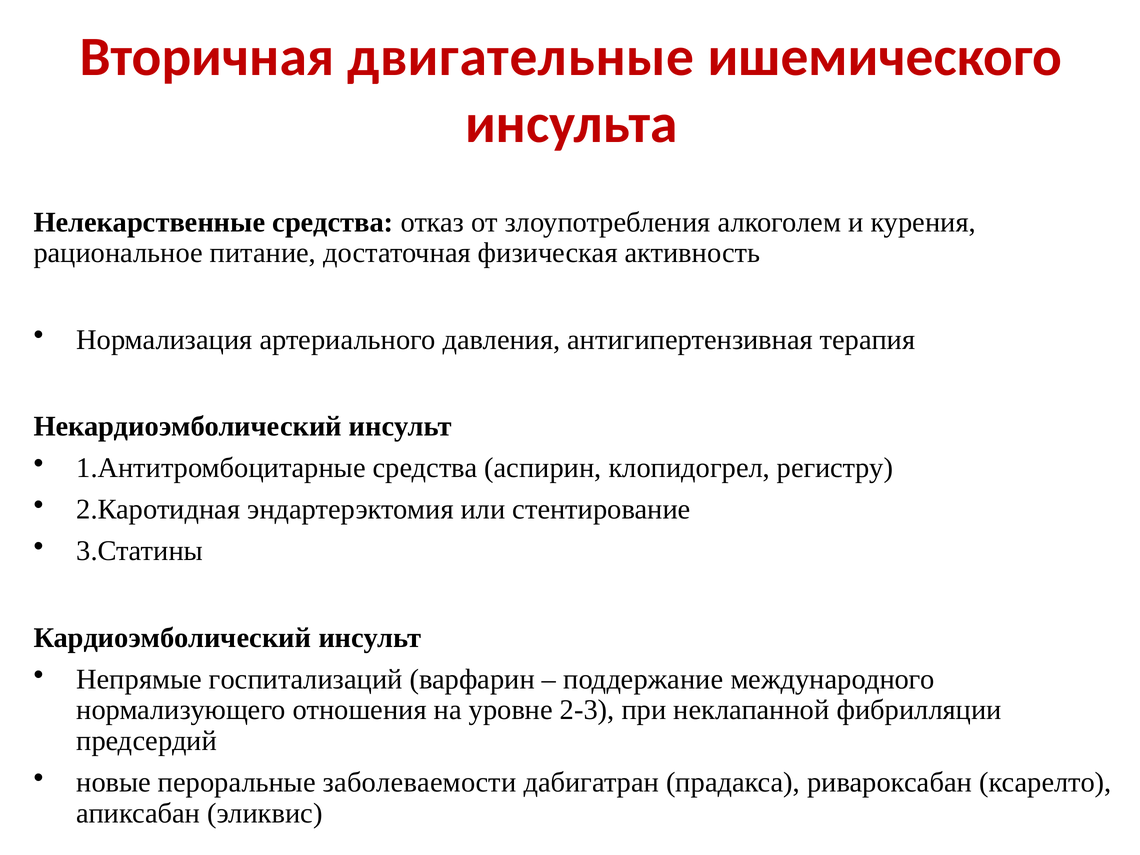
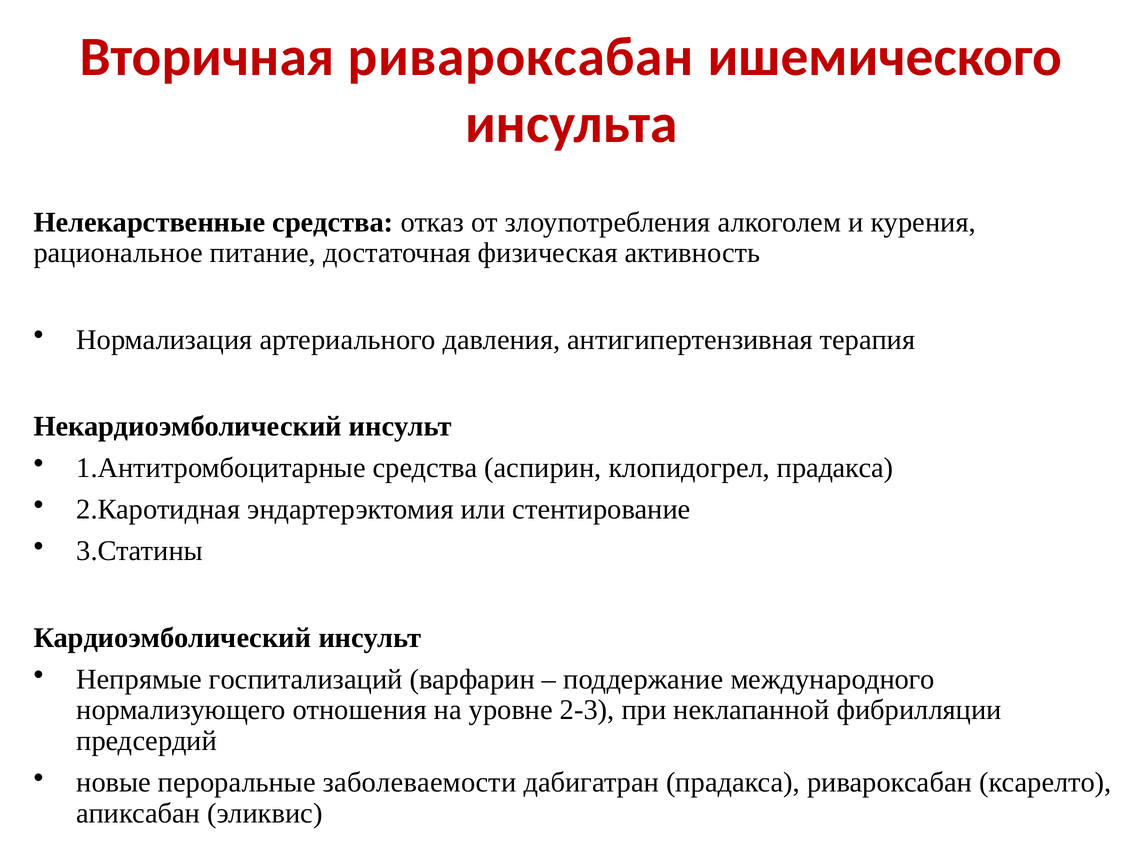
Вторичная двигательные: двигательные -> ривароксабан
клопидогрел регистру: регистру -> прадакса
